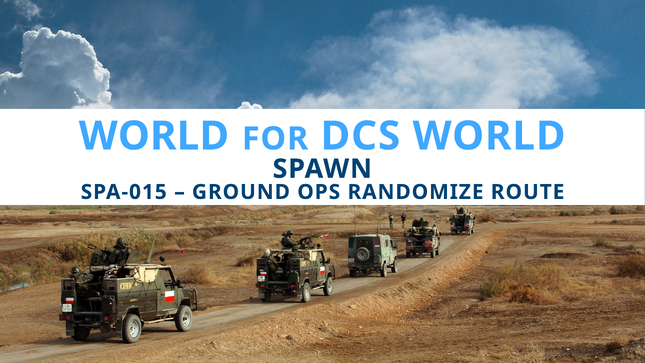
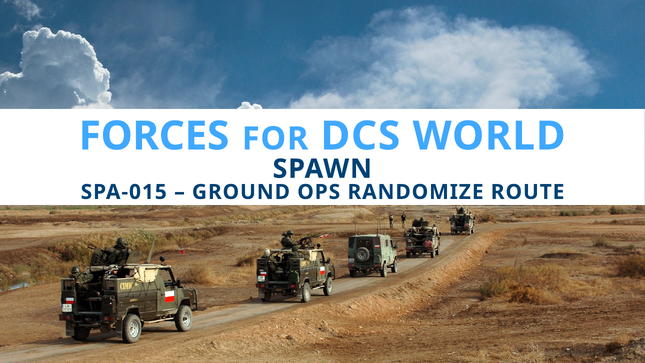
WORLD at (154, 136): WORLD -> FORCES
